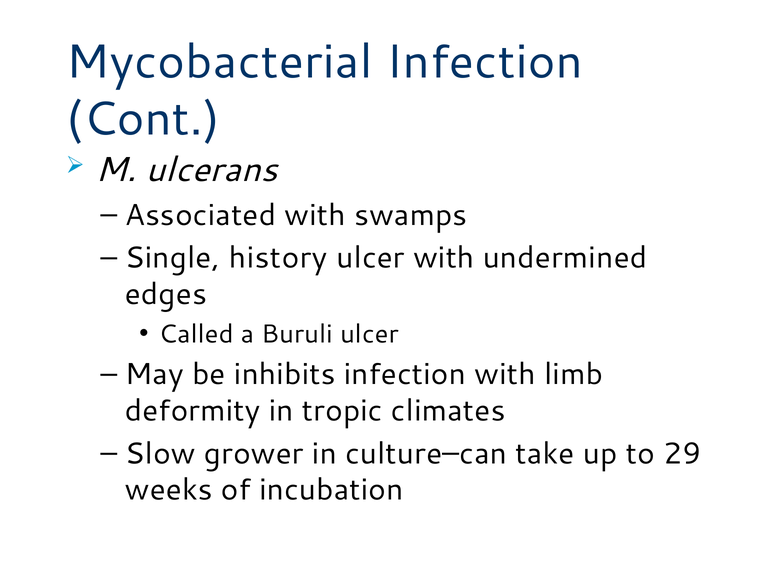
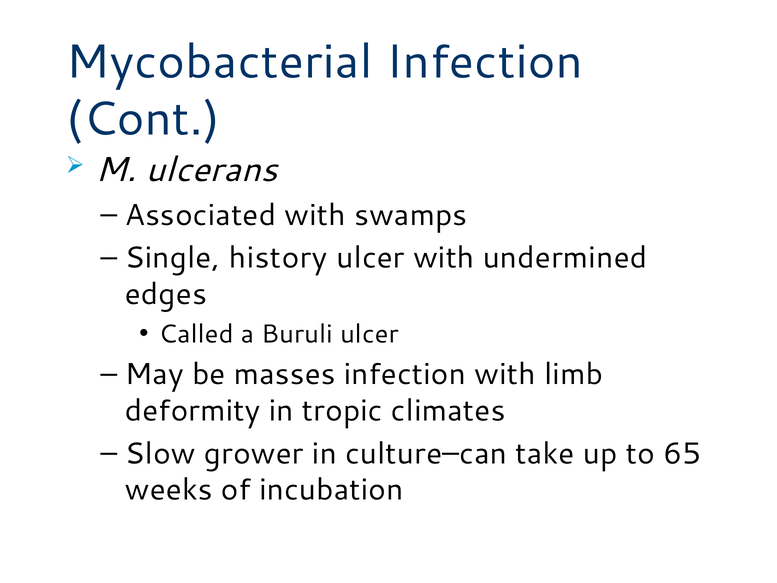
inhibits: inhibits -> masses
29: 29 -> 65
